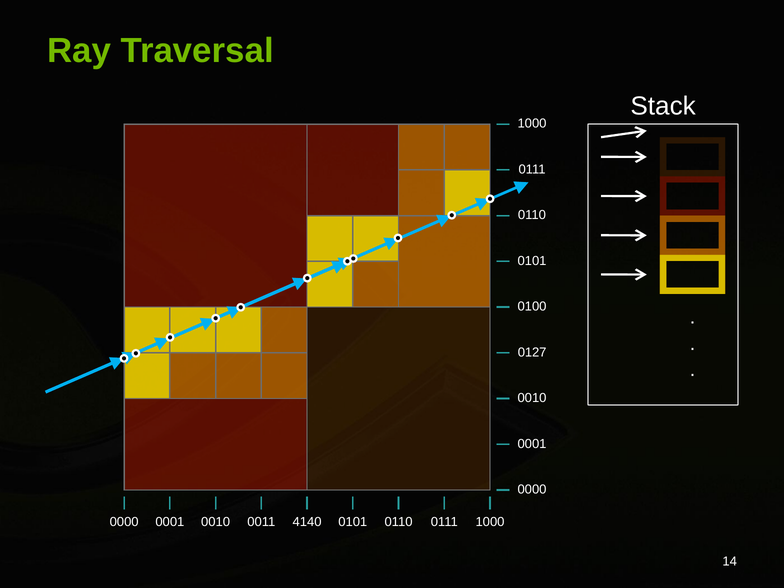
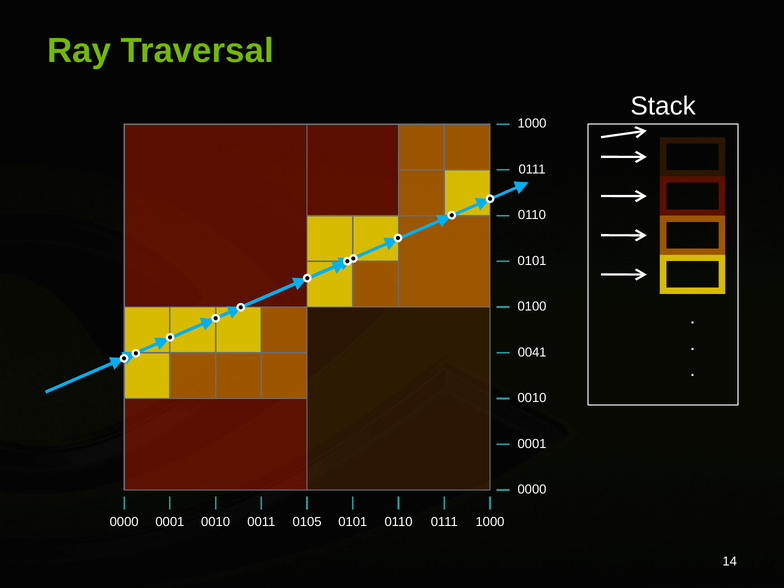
0127: 0127 -> 0041
4140: 4140 -> 0105
